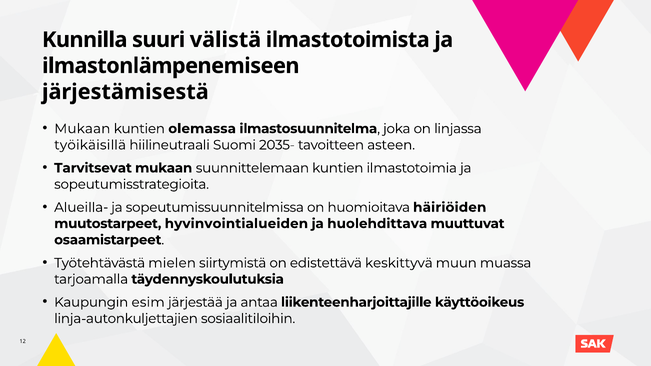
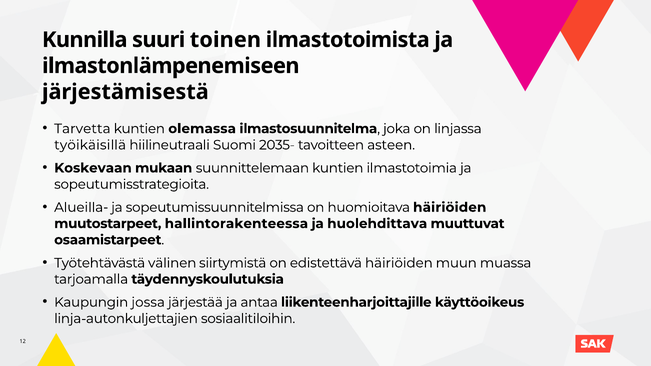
välistä: välistä -> toinen
Mukaan at (82, 129): Mukaan -> Tarvetta
Tarvitsevat: Tarvitsevat -> Koskevaan
hyvinvointialueiden: hyvinvointialueiden -> hallintorakenteessa
mielen: mielen -> välinen
edistettävä keskittyvä: keskittyvä -> häiriöiden
esim: esim -> jossa
